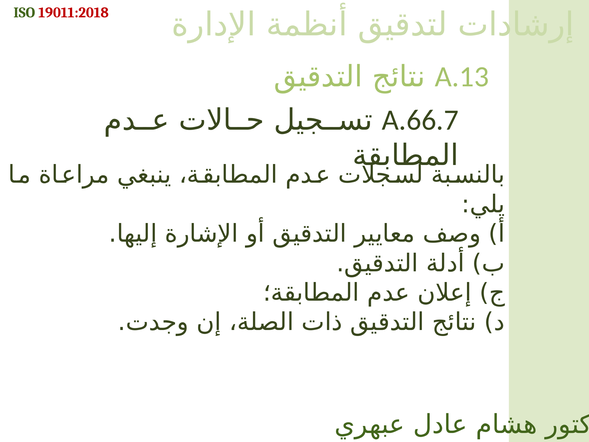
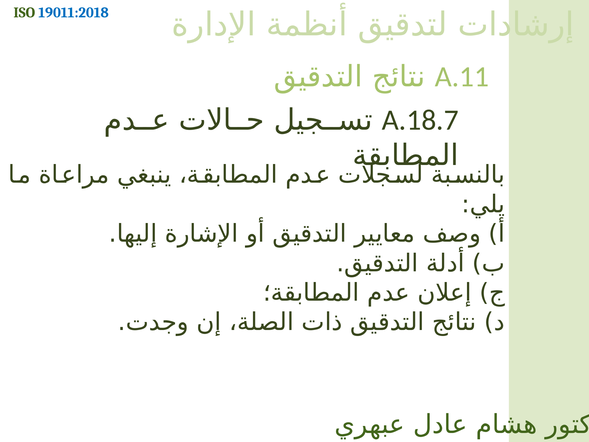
19011:2018 colour: red -> blue
A.13: A.13 -> A.11
A.66.7: A.66.7 -> A.18.7
